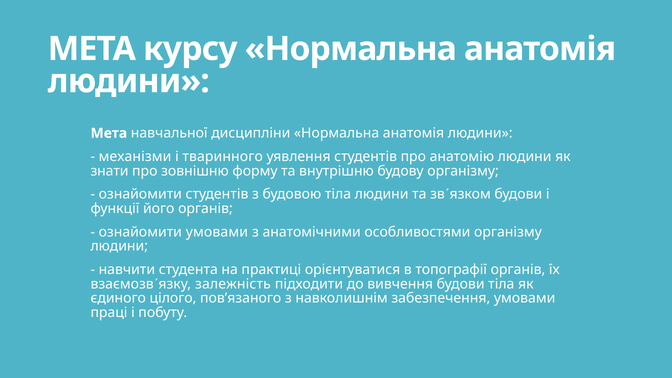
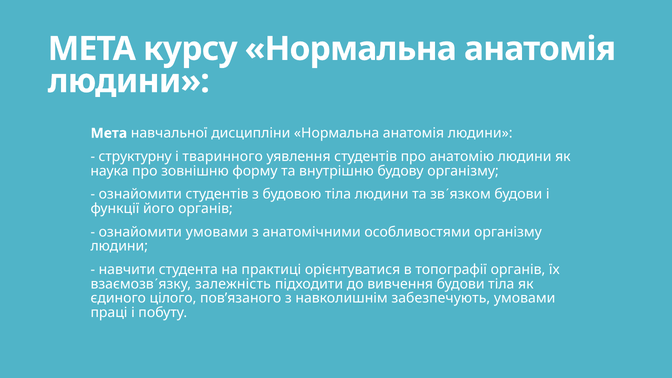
механізми: механізми -> структурну
знати: знати -> наука
забезпечення: забезпечення -> забезпечують
